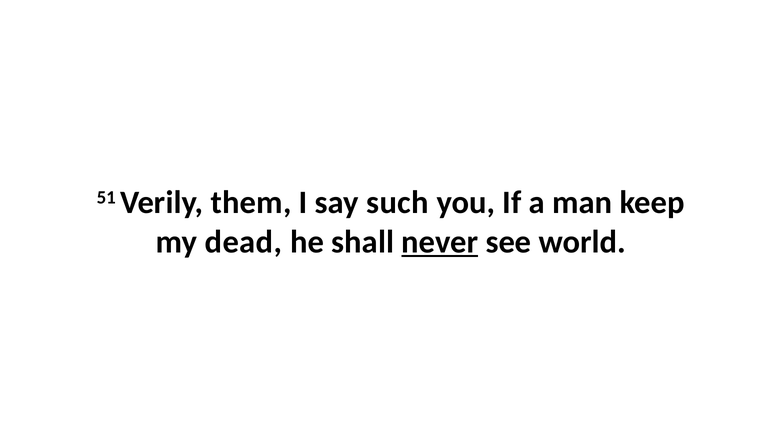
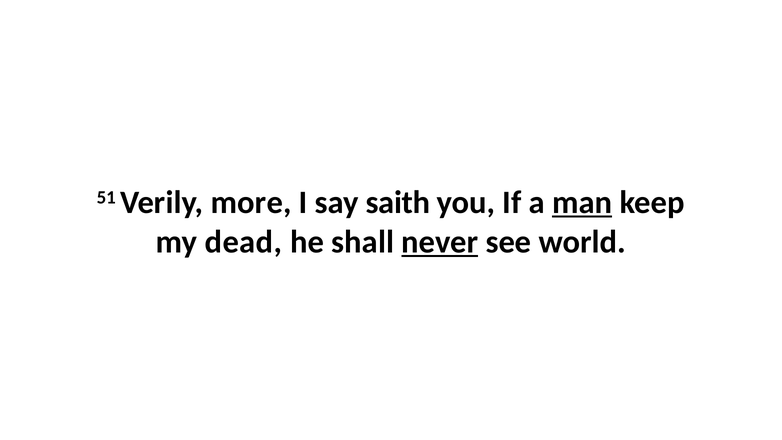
them: them -> more
such: such -> saith
man underline: none -> present
